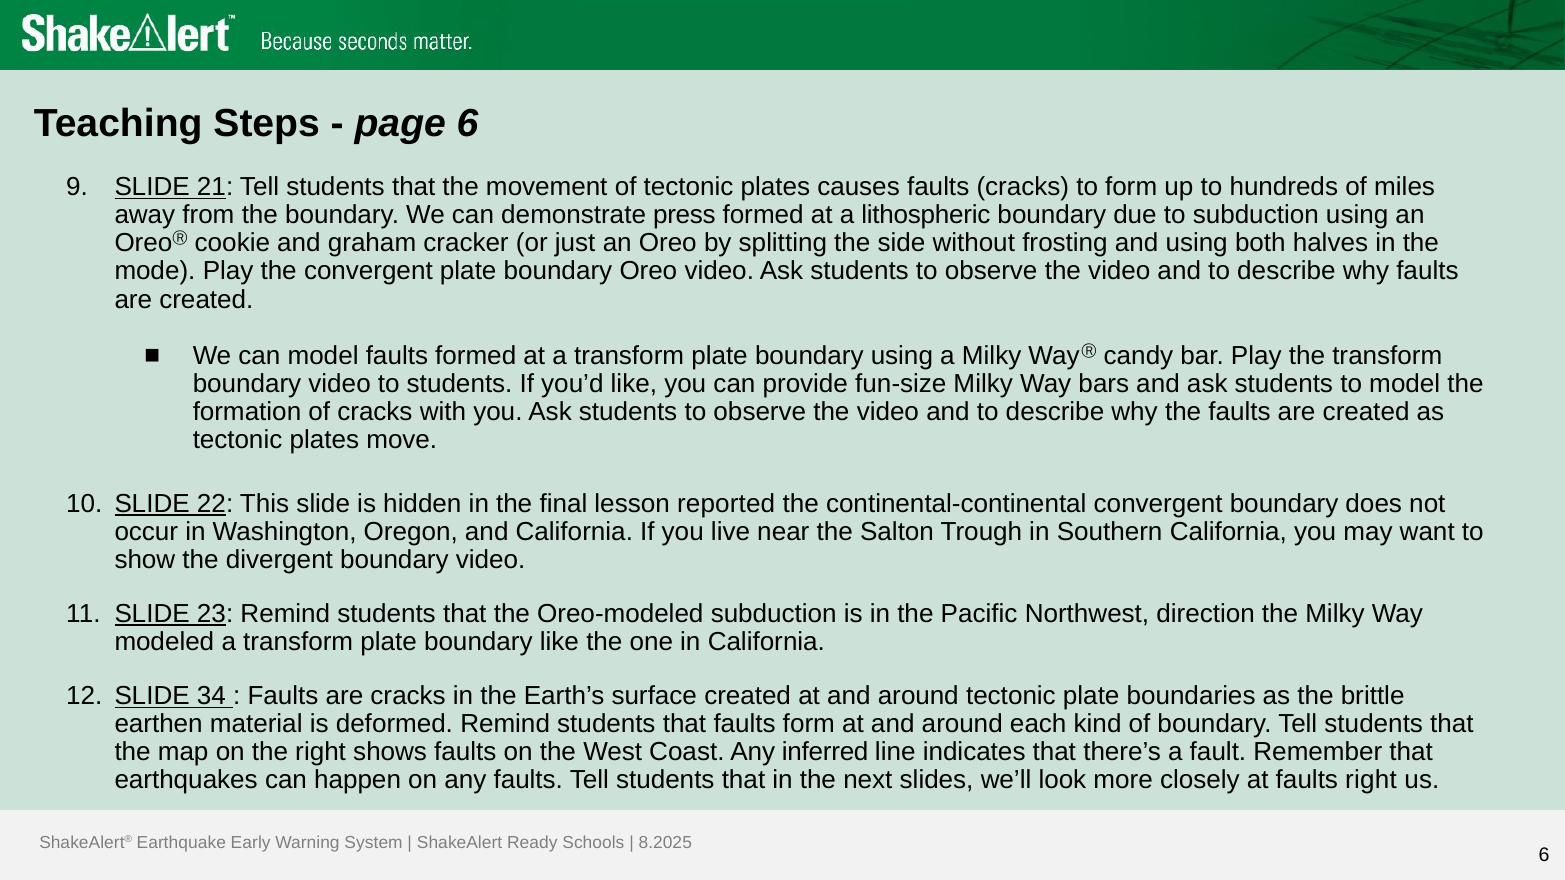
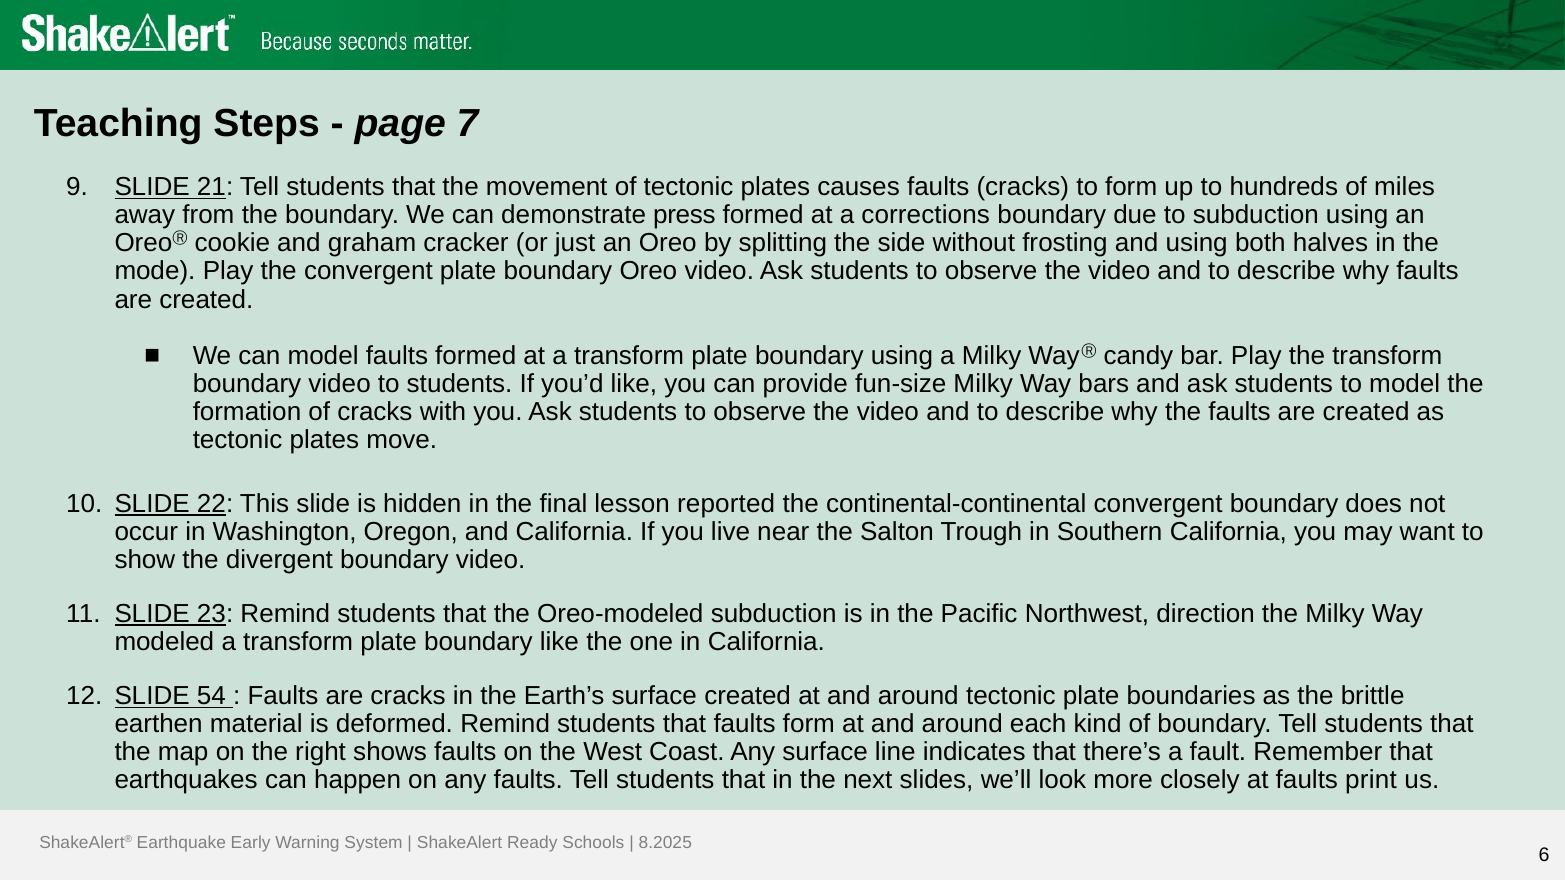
page 6: 6 -> 7
lithospheric: lithospheric -> corrections
34: 34 -> 54
Any inferred: inferred -> surface
faults right: right -> print
